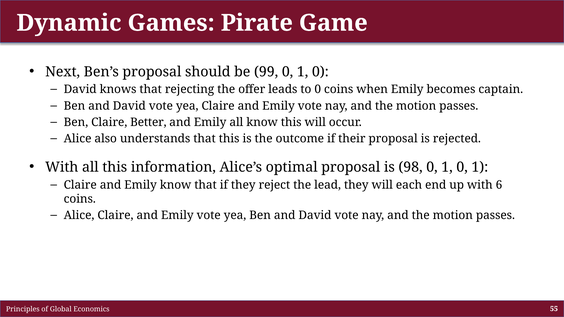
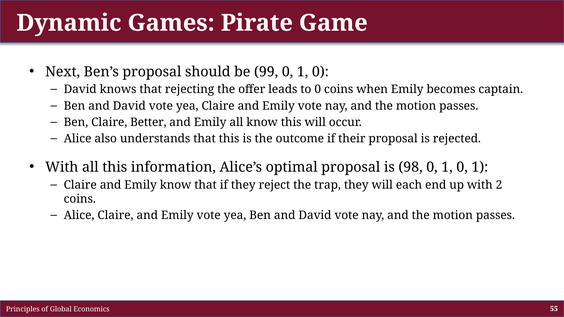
lead: lead -> trap
6: 6 -> 2
